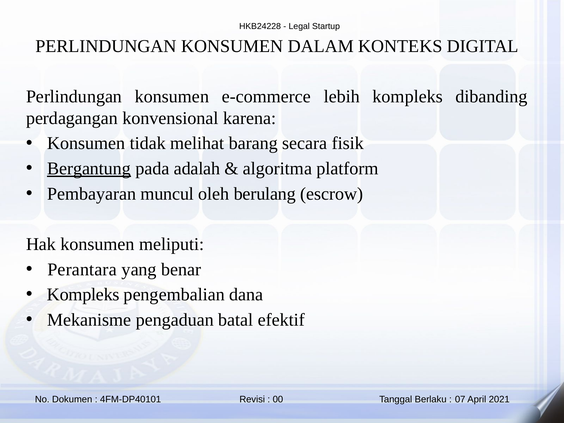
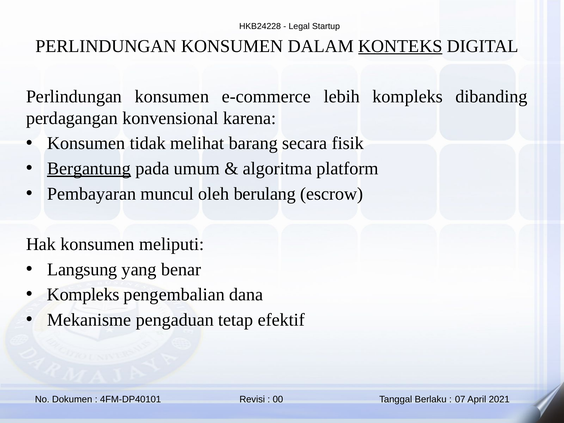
KONTEKS underline: none -> present
adalah: adalah -> umum
Perantara: Perantara -> Langsung
batal: batal -> tetap
